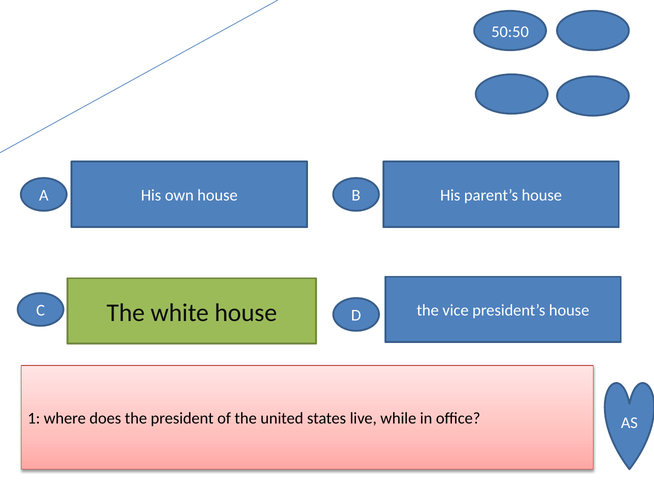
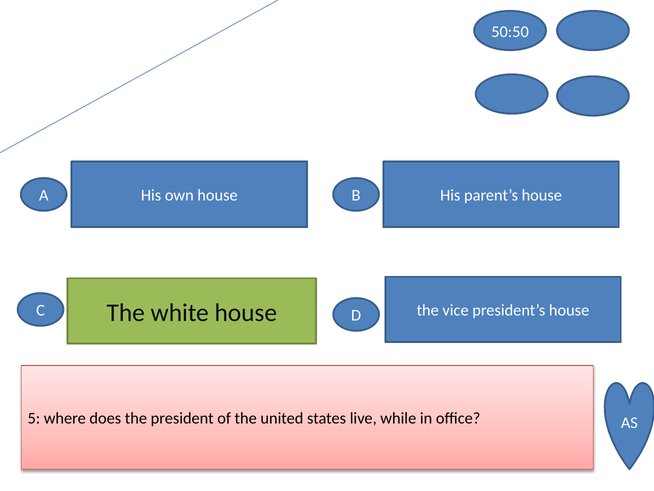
1: 1 -> 5
